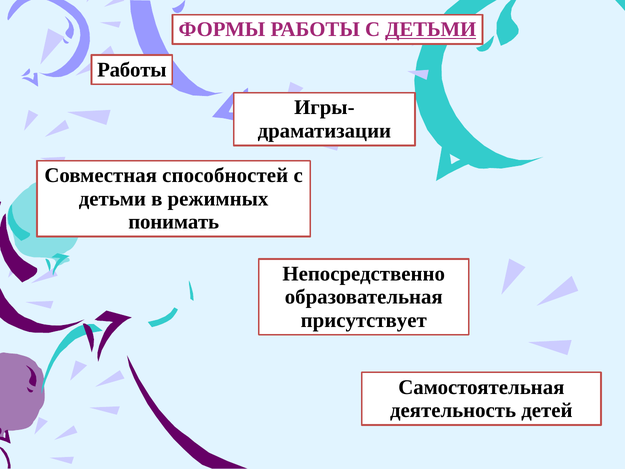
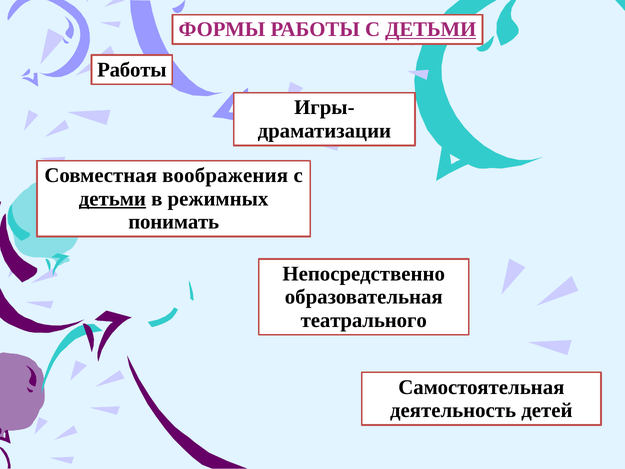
способностей: способностей -> воображения
детьми at (112, 199) underline: none -> present
присутствует: присутствует -> театрального
